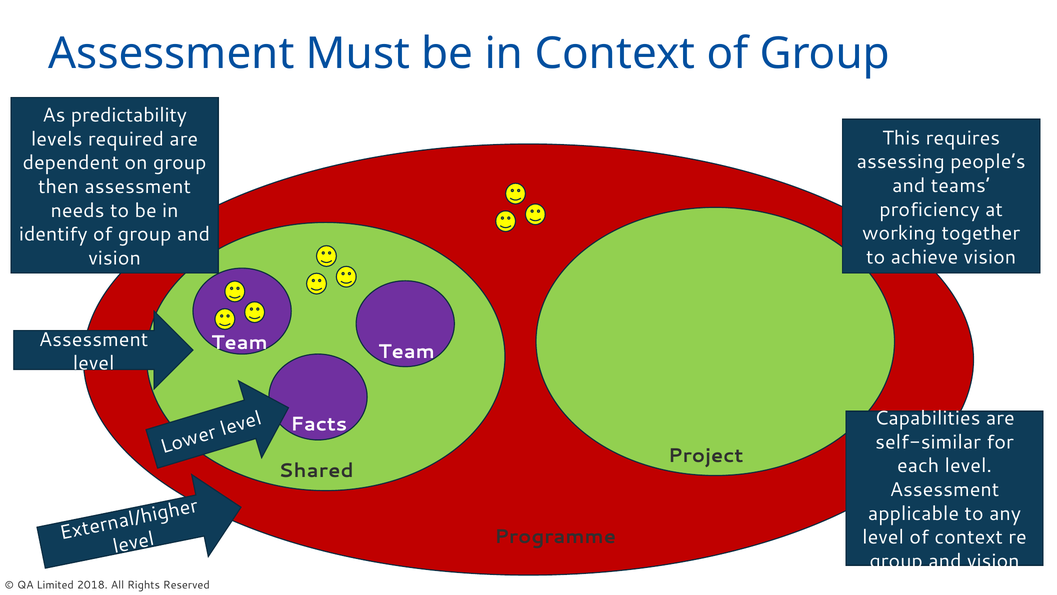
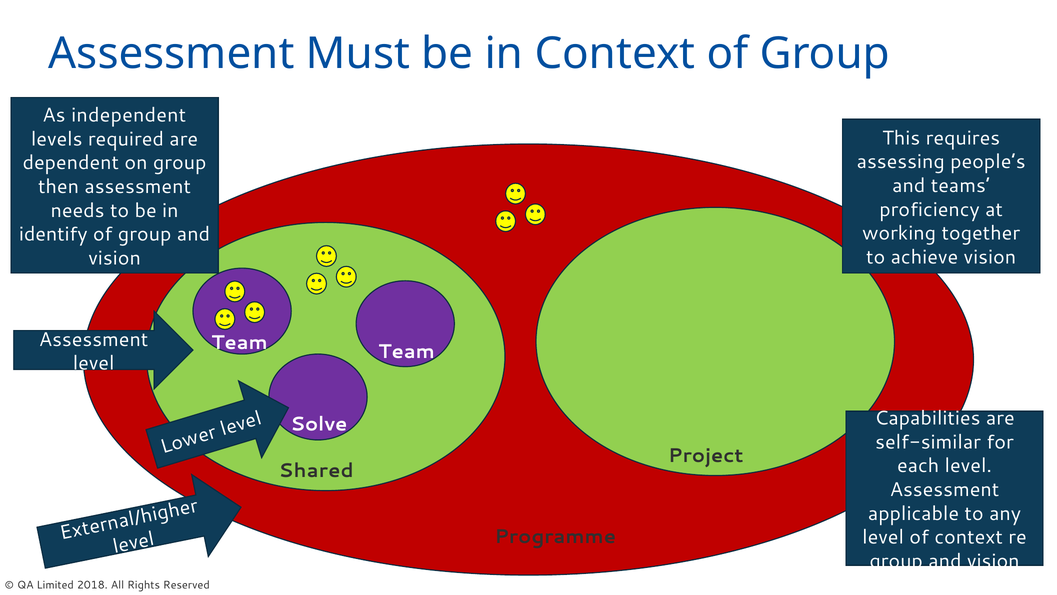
predictability: predictability -> independent
Facts: Facts -> Solve
